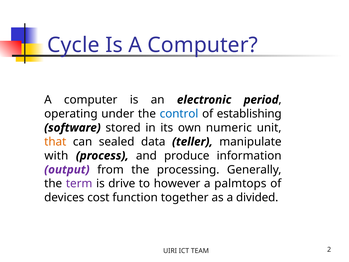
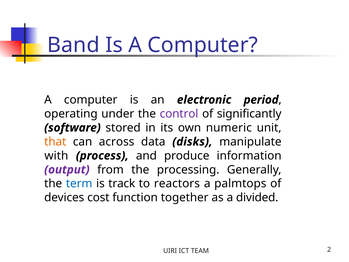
Cycle: Cycle -> Band
control colour: blue -> purple
establishing: establishing -> significantly
sealed: sealed -> across
teller: teller -> disks
term colour: purple -> blue
drive: drive -> track
however: however -> reactors
